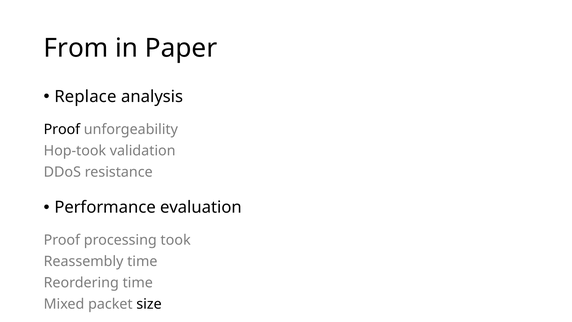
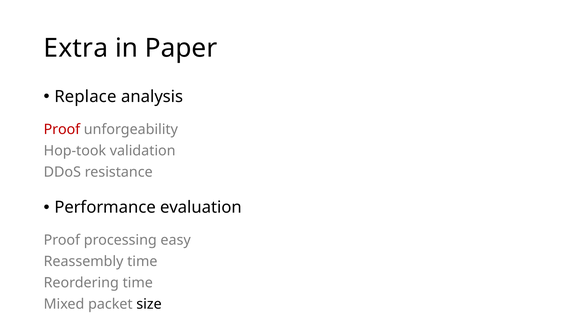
From: From -> Extra
Proof at (62, 129) colour: black -> red
took: took -> easy
